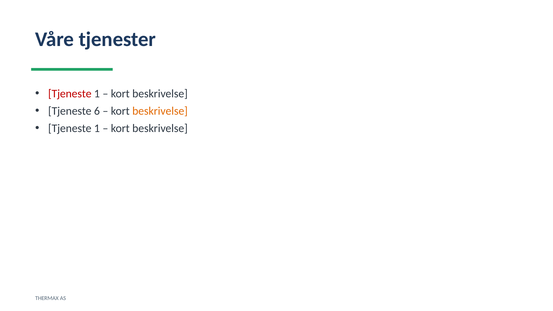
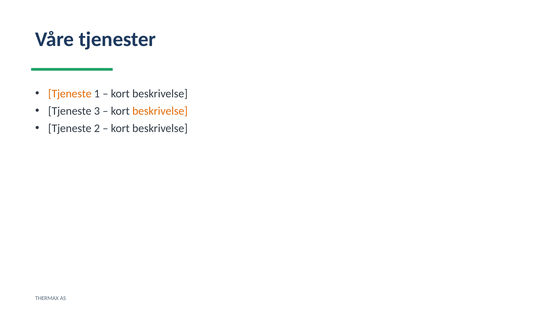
Tjeneste at (70, 94) colour: red -> orange
6: 6 -> 3
1 at (97, 128): 1 -> 2
